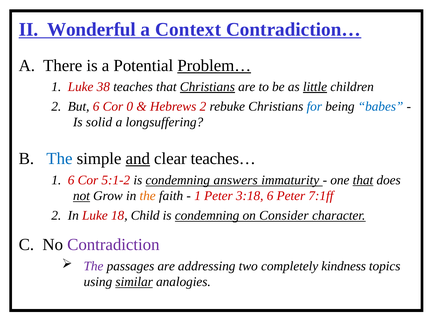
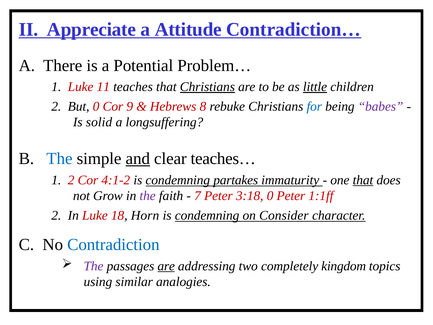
Wonderful: Wonderful -> Appreciate
Context: Context -> Attitude
Problem… underline: present -> none
38: 38 -> 11
But 6: 6 -> 0
0: 0 -> 9
Hebrews 2: 2 -> 8
babes colour: blue -> purple
1 6: 6 -> 2
5:1-2: 5:1-2 -> 4:1-2
answers: answers -> partakes
not underline: present -> none
the at (148, 196) colour: orange -> purple
1 at (198, 196): 1 -> 7
3:18 6: 6 -> 0
7:1ff: 7:1ff -> 1:1ff
Child: Child -> Horn
Contradiction colour: purple -> blue
are at (166, 266) underline: none -> present
kindness: kindness -> kingdom
similar underline: present -> none
